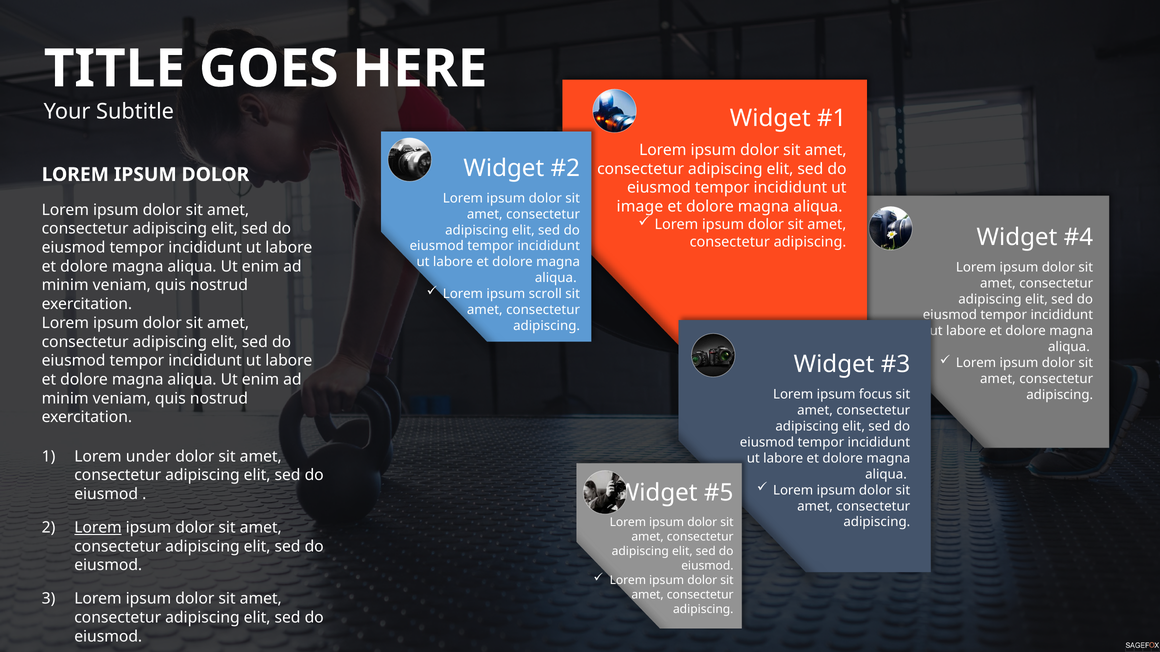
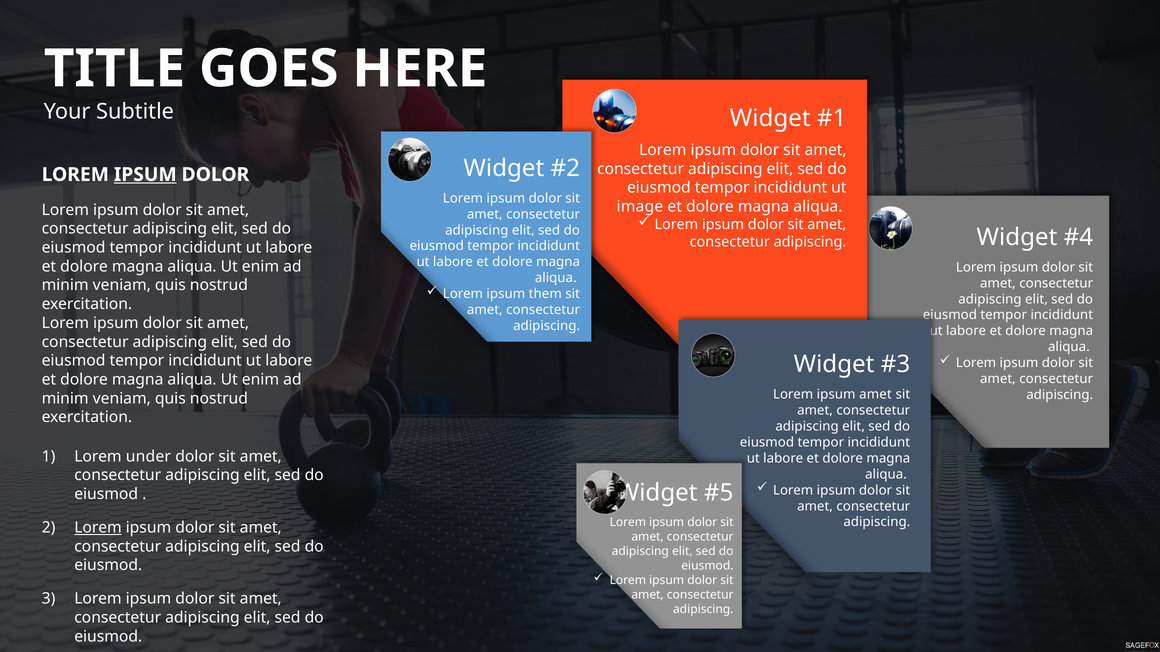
IPSUM at (145, 175) underline: none -> present
scroll: scroll -> them
ipsum focus: focus -> amet
